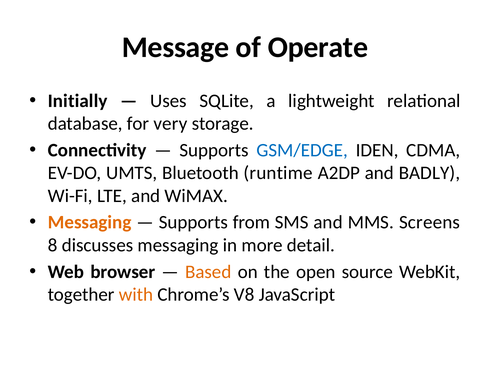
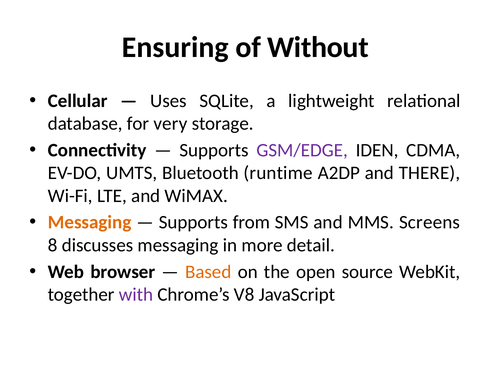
Message: Message -> Ensuring
Operate: Operate -> Without
Initially: Initially -> Cellular
GSM/EDGE colour: blue -> purple
BADLY: BADLY -> THERE
with colour: orange -> purple
